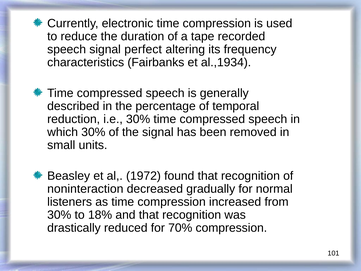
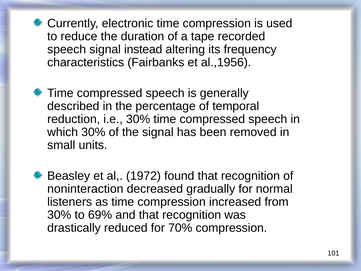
perfect: perfect -> instead
al.,1934: al.,1934 -> al.,1956
18%: 18% -> 69%
